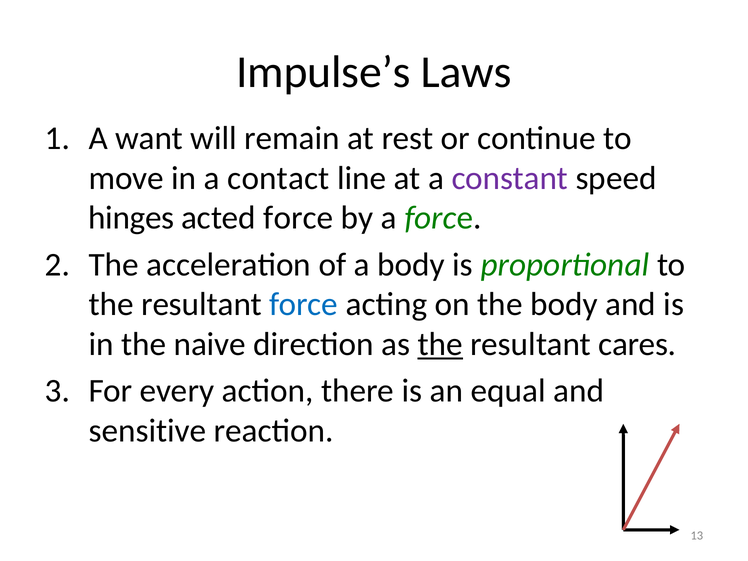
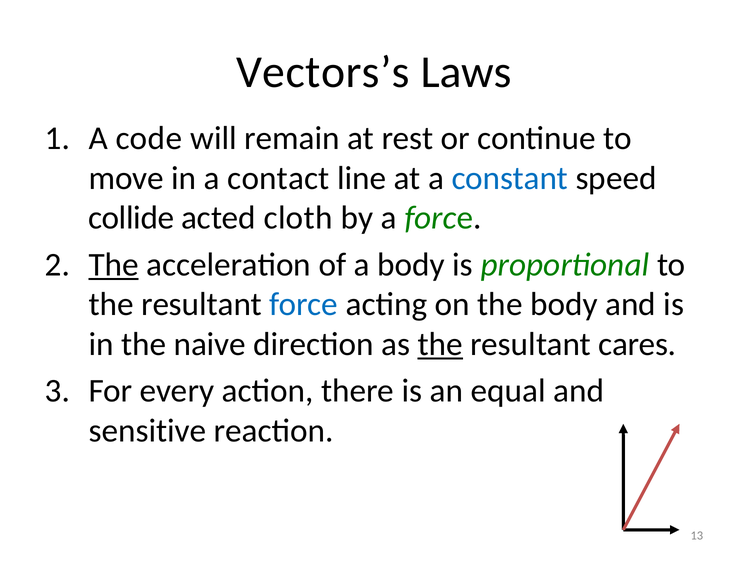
Impulse’s: Impulse’s -> Vectors’s
want: want -> code
constant colour: purple -> blue
hinges: hinges -> collide
acted force: force -> cloth
The at (114, 265) underline: none -> present
